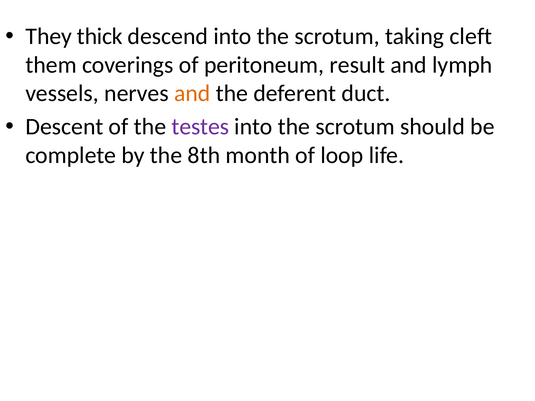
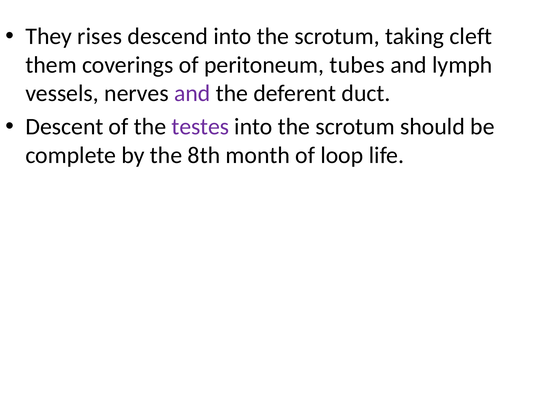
thick: thick -> rises
result: result -> tubes
and at (192, 94) colour: orange -> purple
